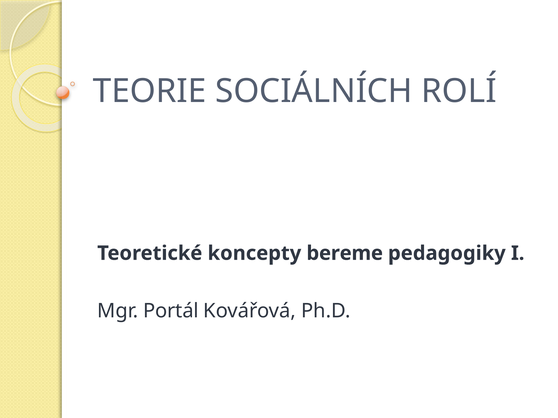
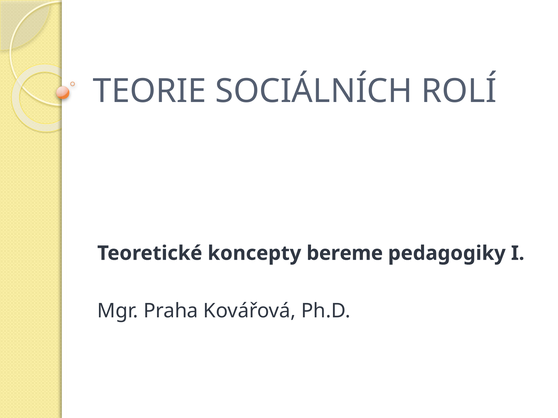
Portál: Portál -> Praha
